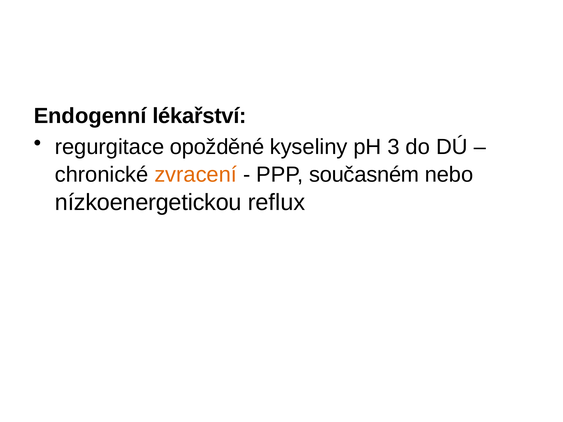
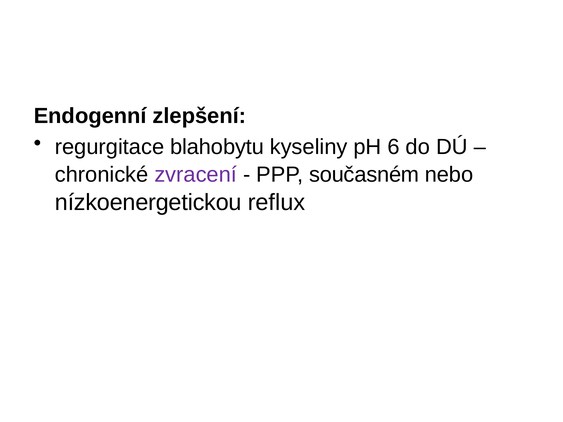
lékařství: lékařství -> zlepšení
opožděné: opožděné -> blahobytu
3: 3 -> 6
zvracení colour: orange -> purple
